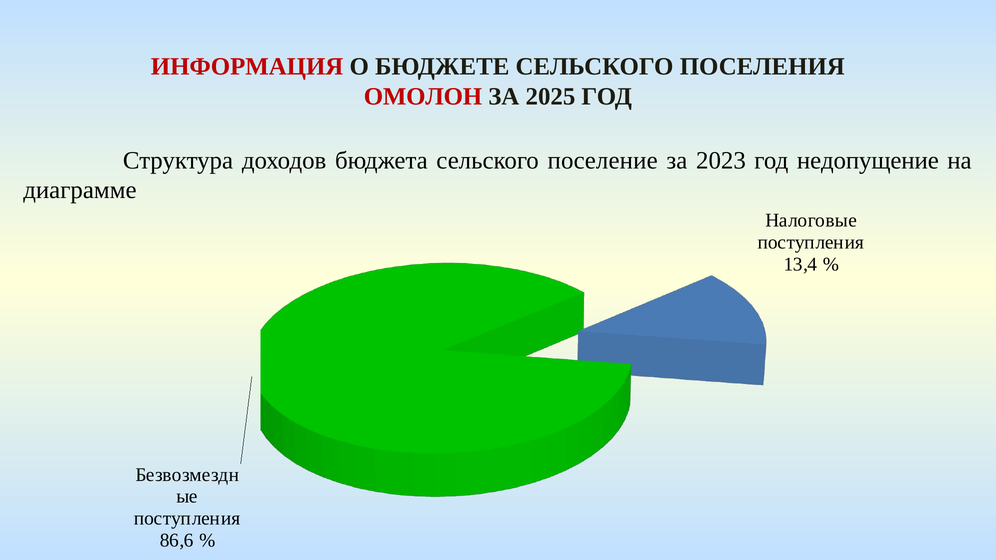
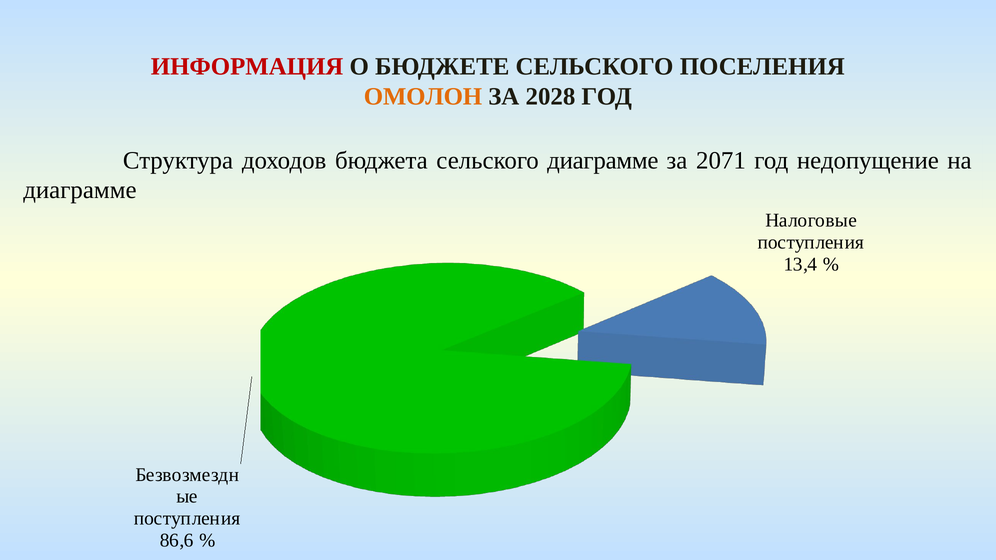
ОМОЛОН colour: red -> orange
2025: 2025 -> 2028
сельского поселение: поселение -> диаграмме
2023: 2023 -> 2071
